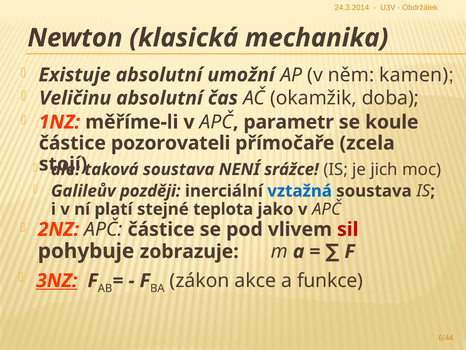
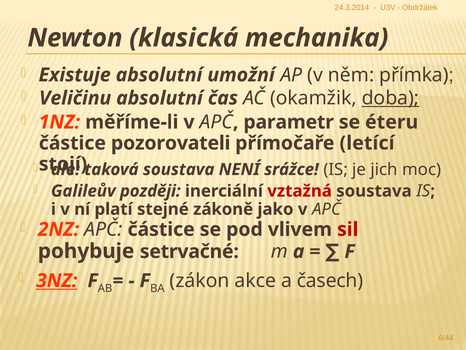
kamen: kamen -> přímka
doba underline: none -> present
koule: koule -> éteru
zcela: zcela -> letící
vztažná colour: blue -> red
teplota: teplota -> zákoně
zobrazuje: zobrazuje -> setrvačné
funkce: funkce -> časech
